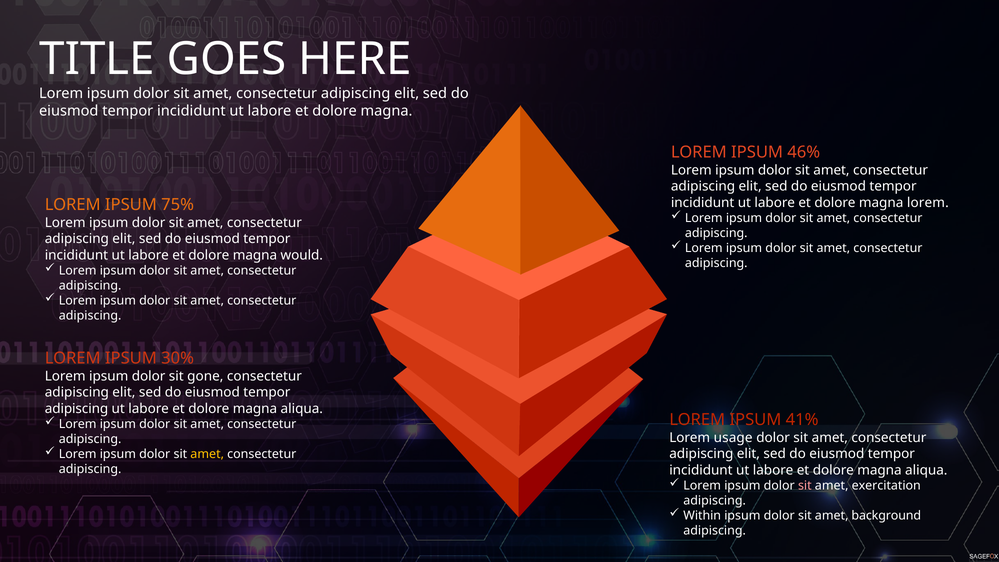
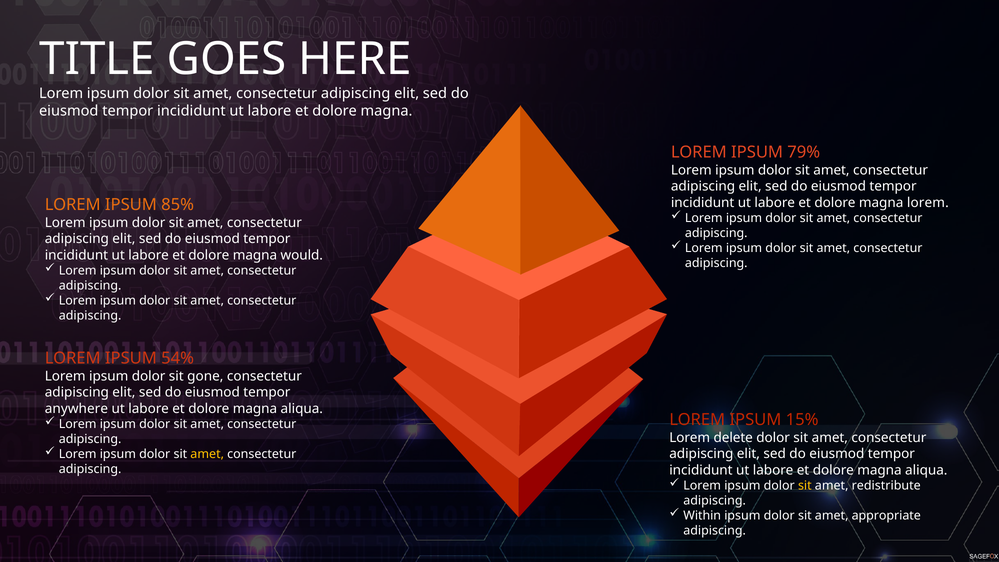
46%: 46% -> 79%
75%: 75% -> 85%
30%: 30% -> 54%
adipiscing at (77, 409): adipiscing -> anywhere
41%: 41% -> 15%
usage: usage -> delete
sit at (805, 486) colour: pink -> yellow
exercitation: exercitation -> redistribute
background: background -> appropriate
